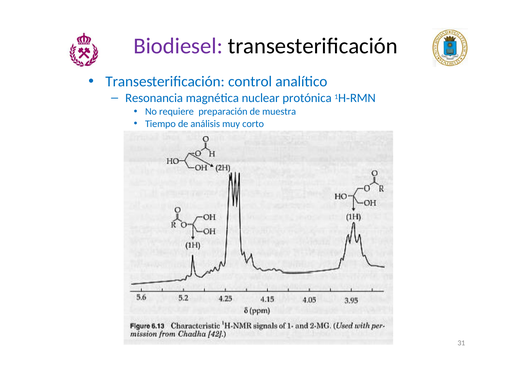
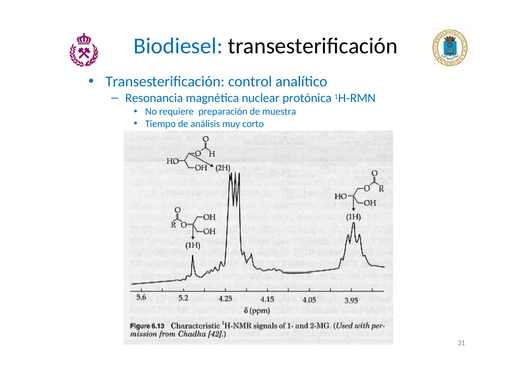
Biodiesel colour: purple -> blue
